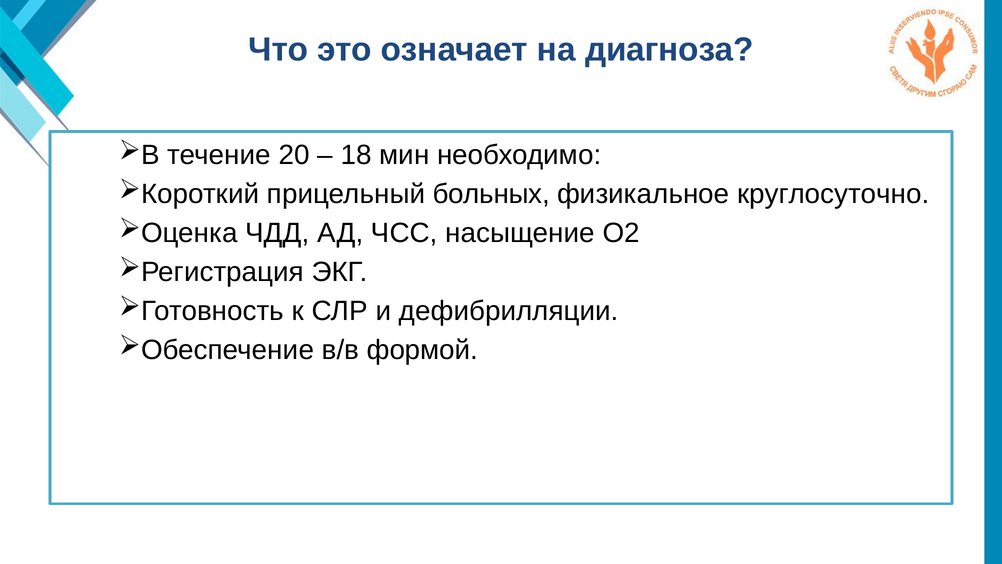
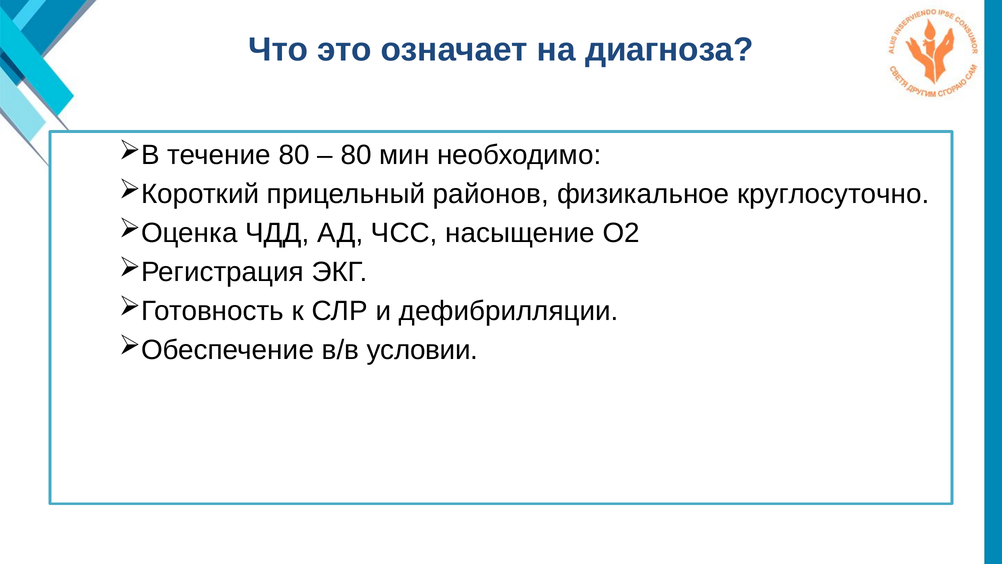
течение 20: 20 -> 80
18 at (356, 155): 18 -> 80
больных: больных -> районов
формой: формой -> условии
